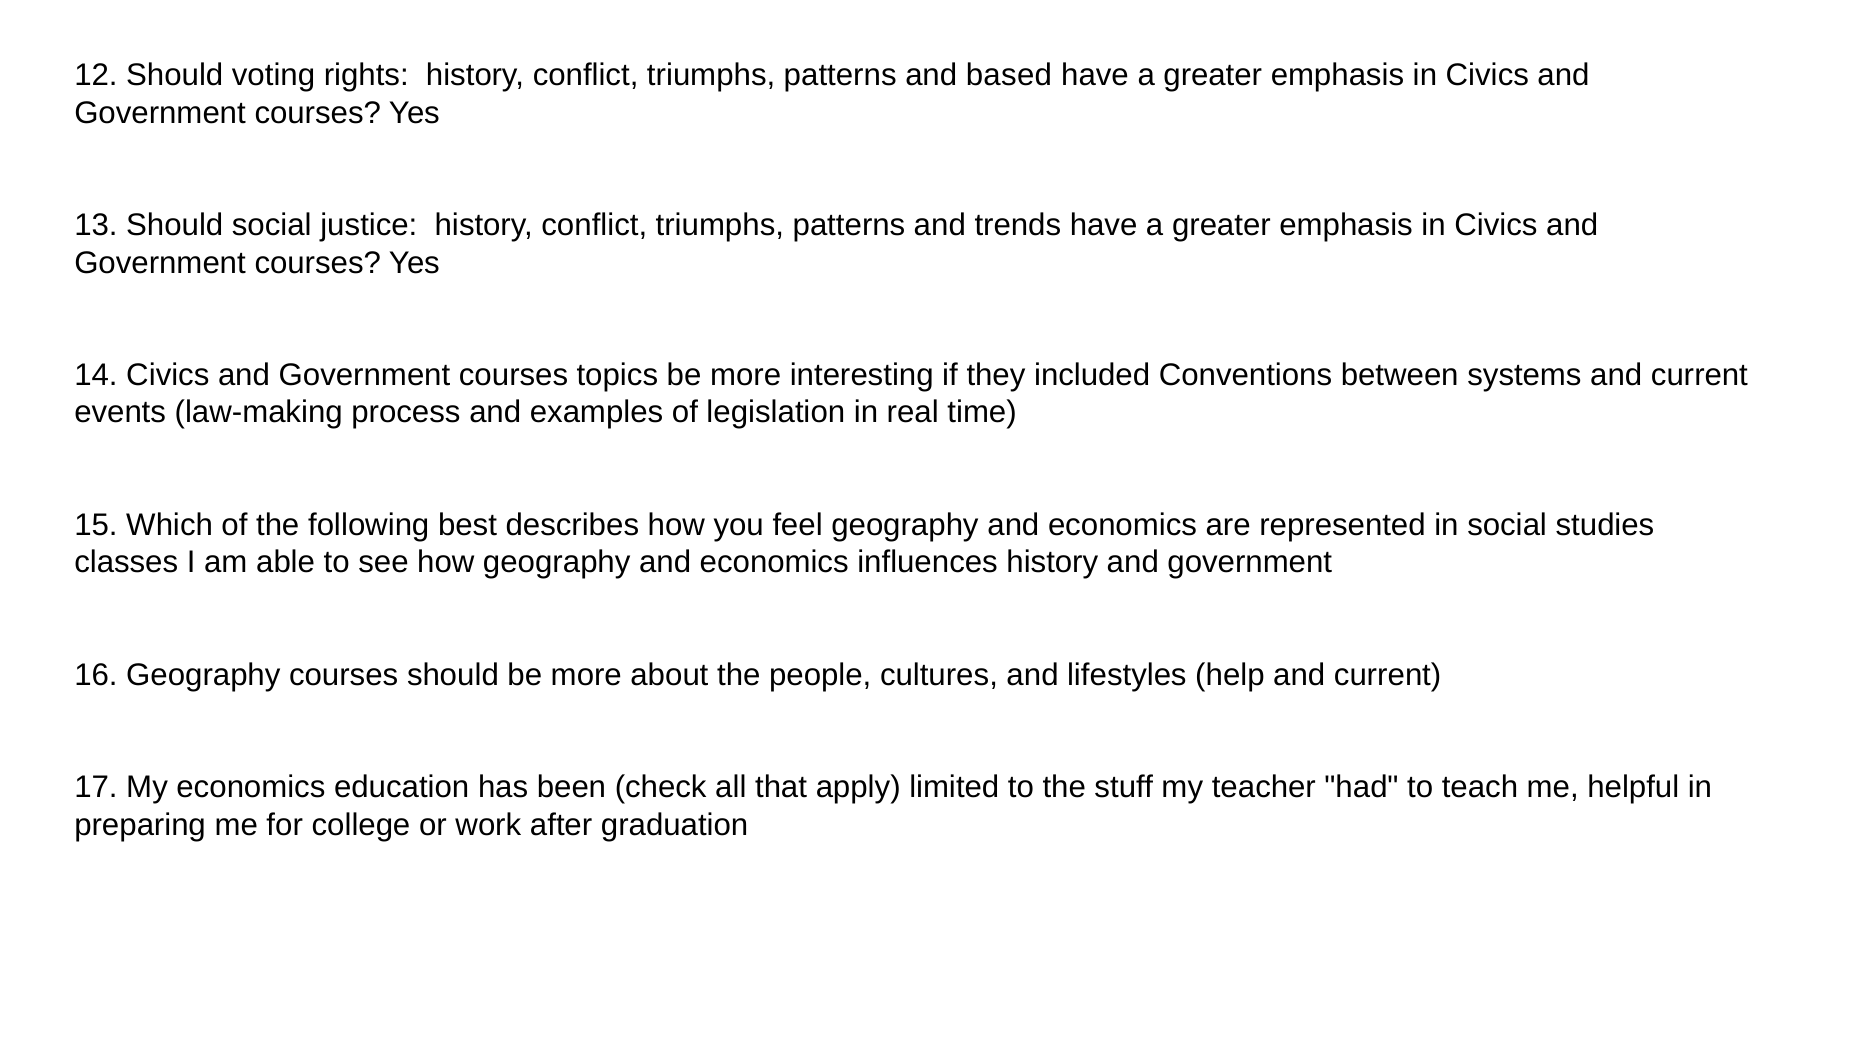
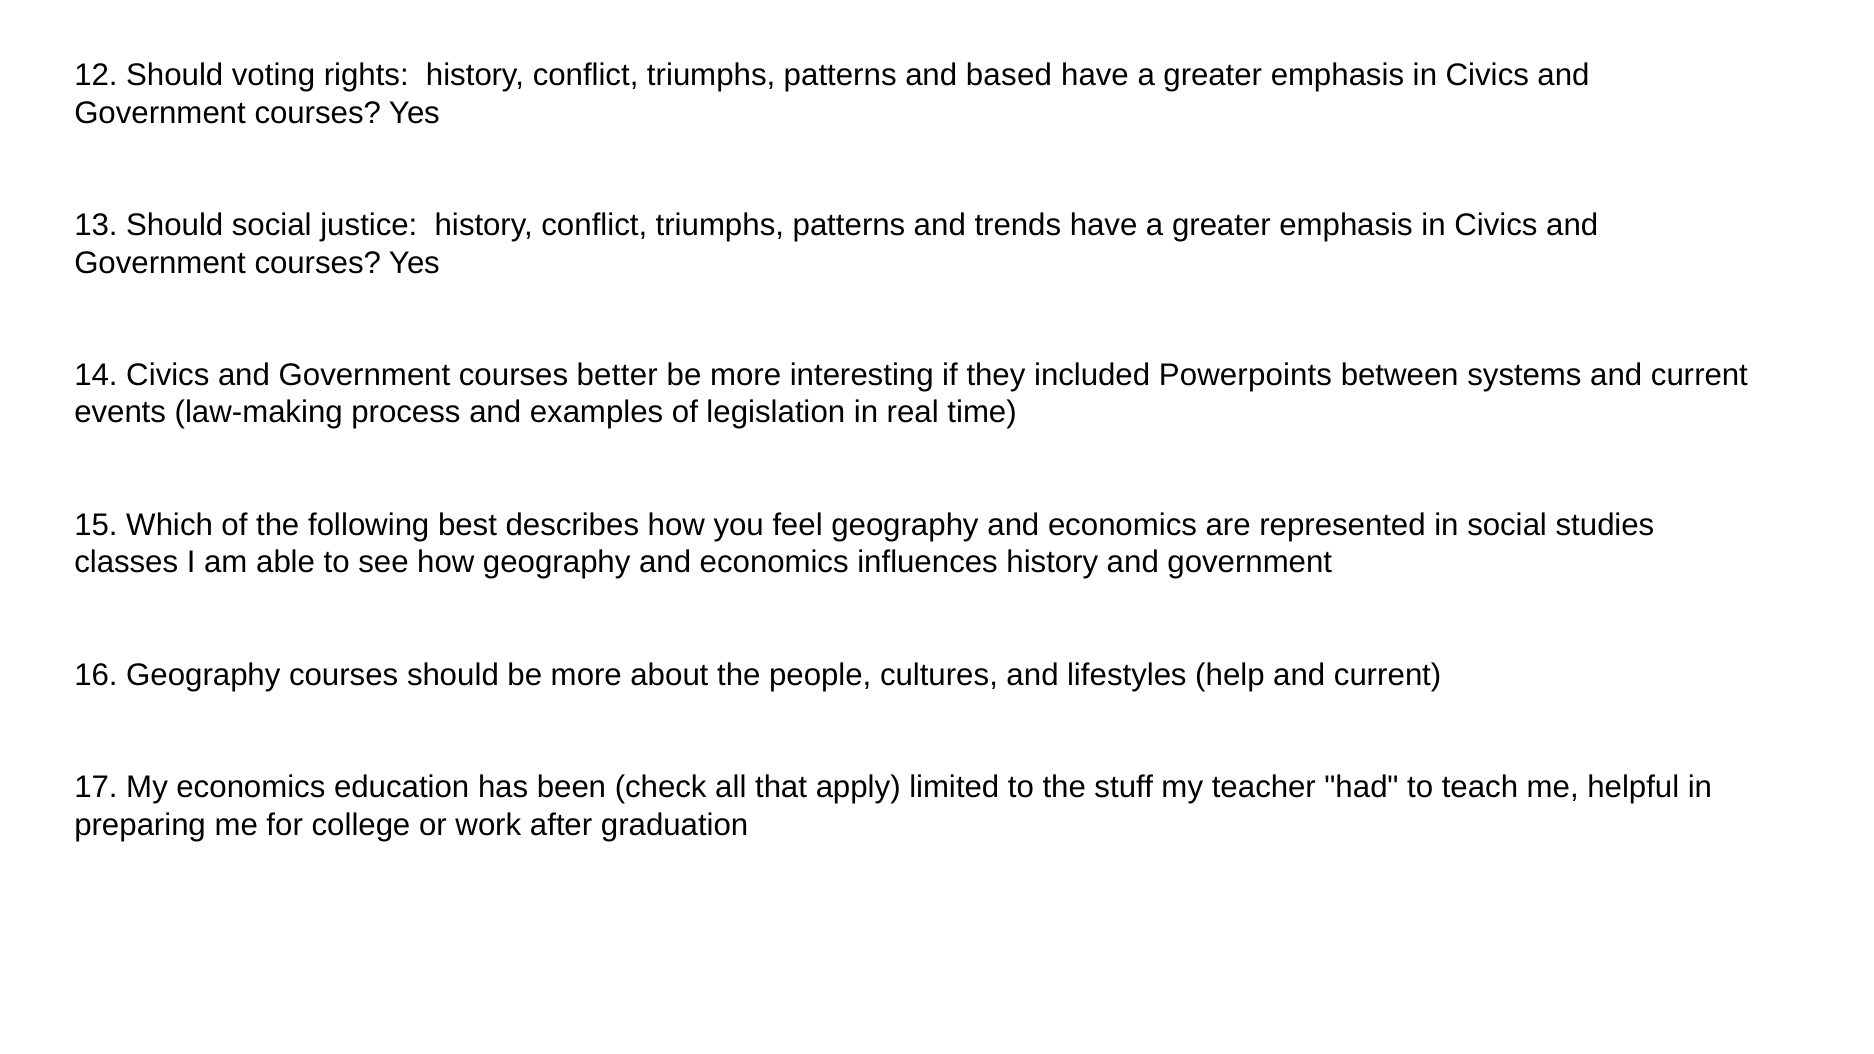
topics: topics -> better
Conventions: Conventions -> Powerpoints
